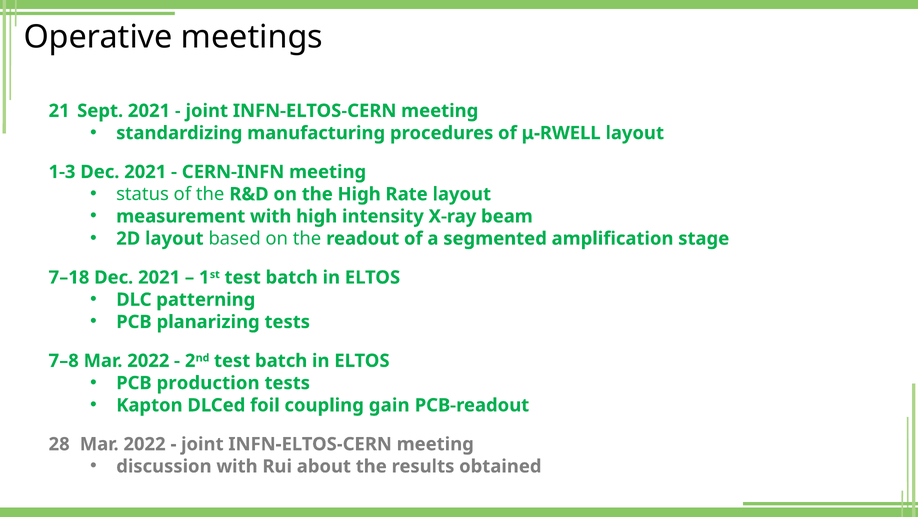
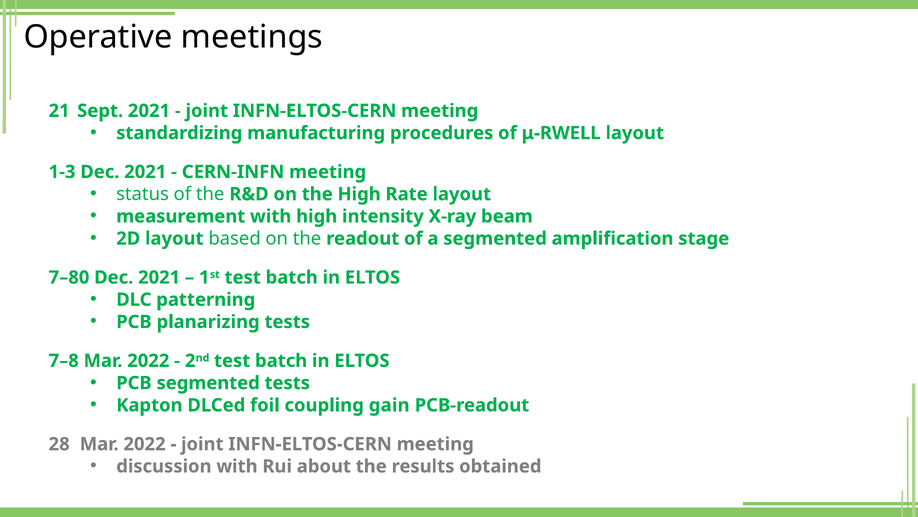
7–18: 7–18 -> 7–80
PCB production: production -> segmented
